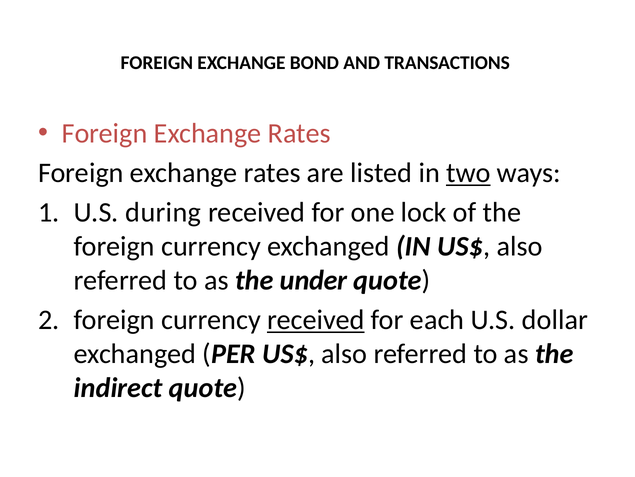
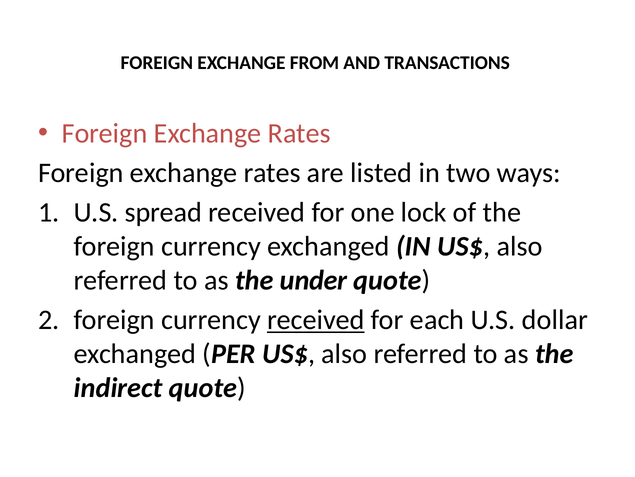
BOND: BOND -> FROM
two underline: present -> none
during: during -> spread
